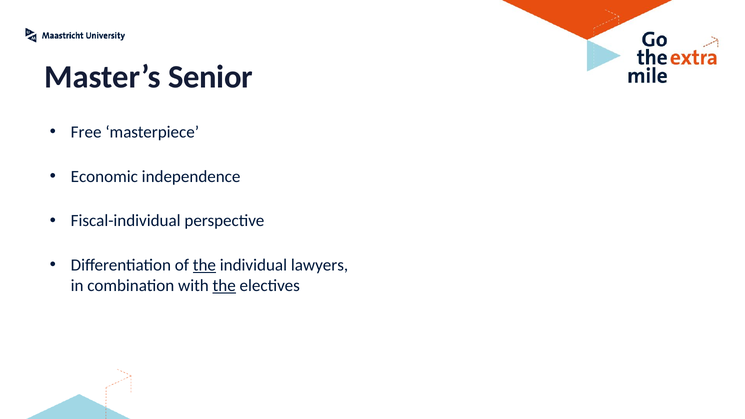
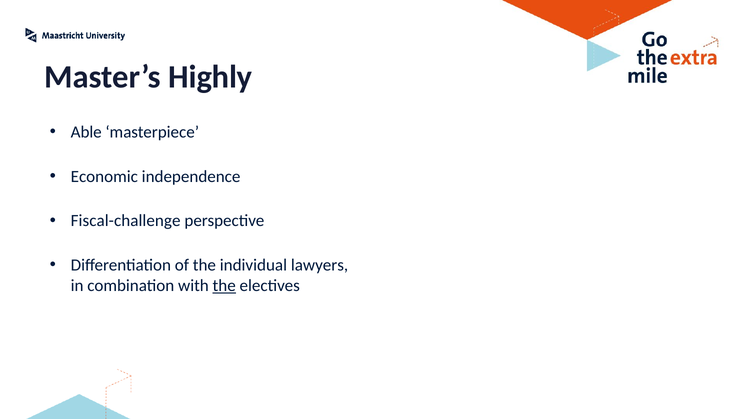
Senior: Senior -> Highly
Free: Free -> Able
Fiscal-individual: Fiscal-individual -> Fiscal-challenge
the at (204, 265) underline: present -> none
